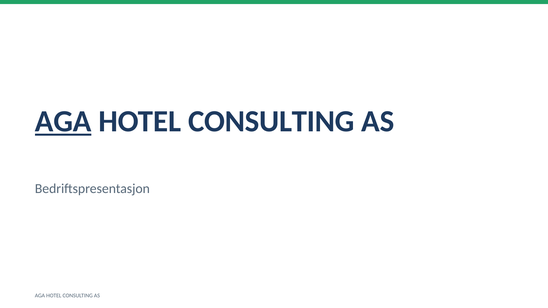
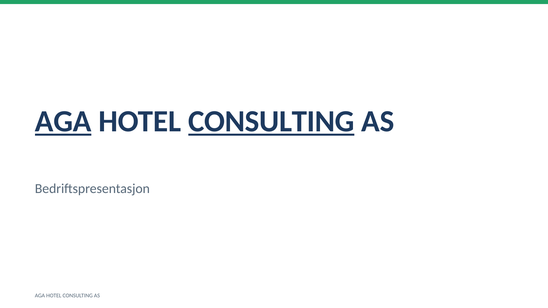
CONSULTING at (271, 122) underline: none -> present
